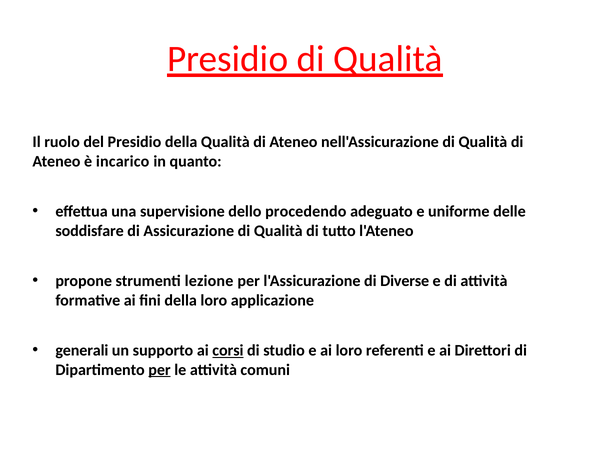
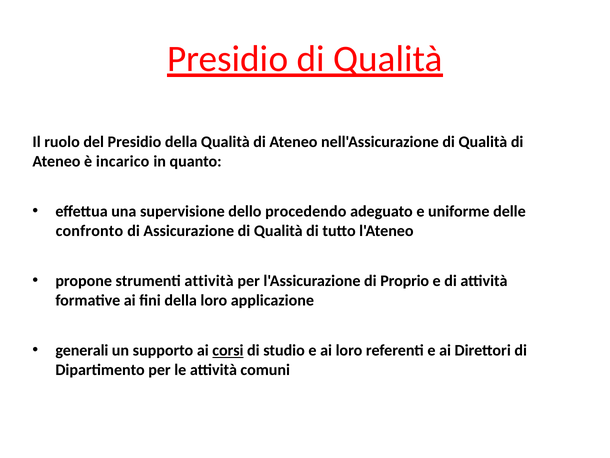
soddisfare: soddisfare -> confronto
strumenti lezione: lezione -> attività
Diverse: Diverse -> Proprio
per at (159, 369) underline: present -> none
